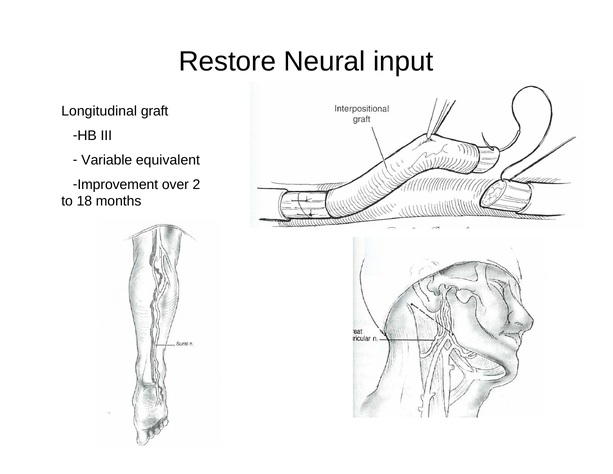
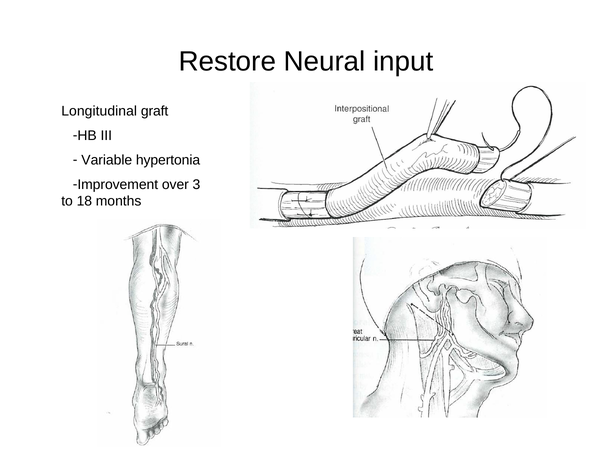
equivalent: equivalent -> hypertonia
2: 2 -> 3
